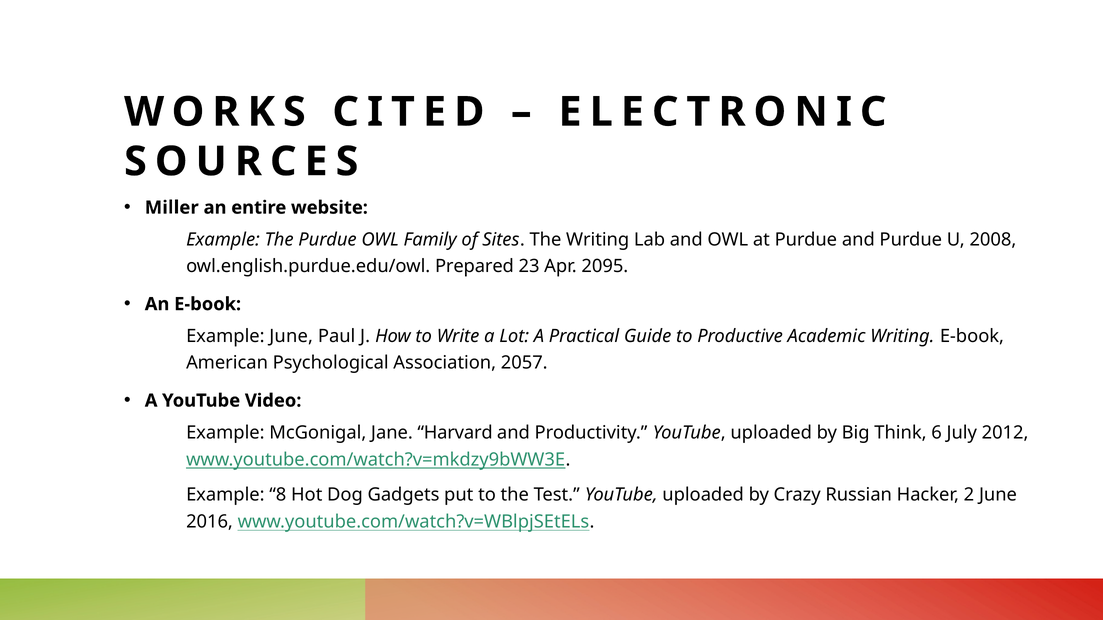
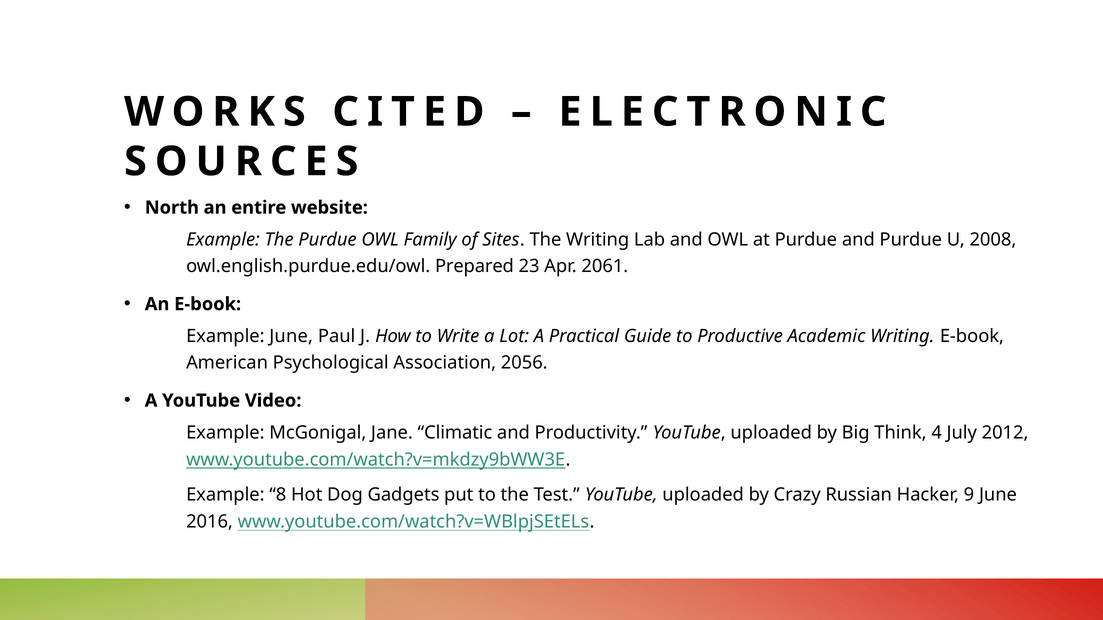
Miller: Miller -> North
2095: 2095 -> 2061
2057: 2057 -> 2056
Harvard: Harvard -> Climatic
6: 6 -> 4
2: 2 -> 9
